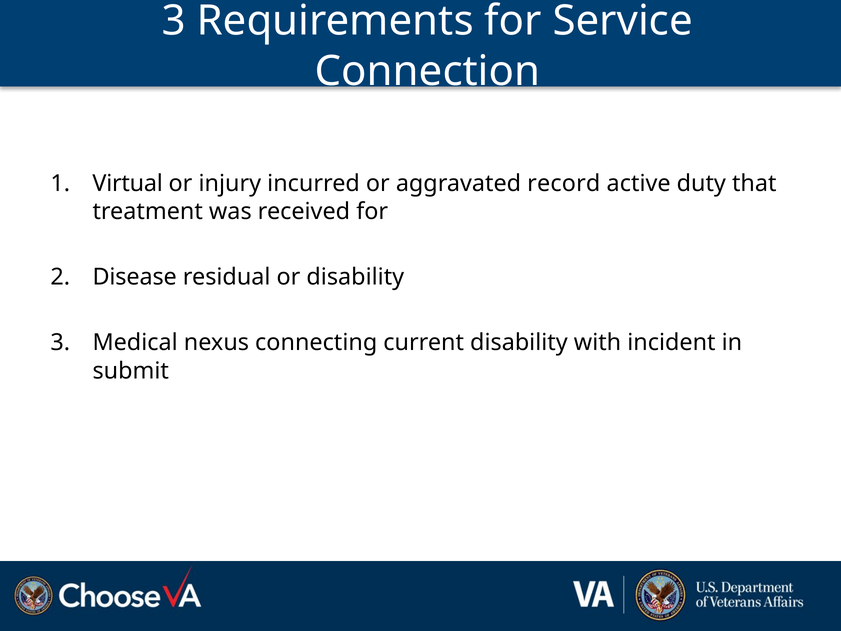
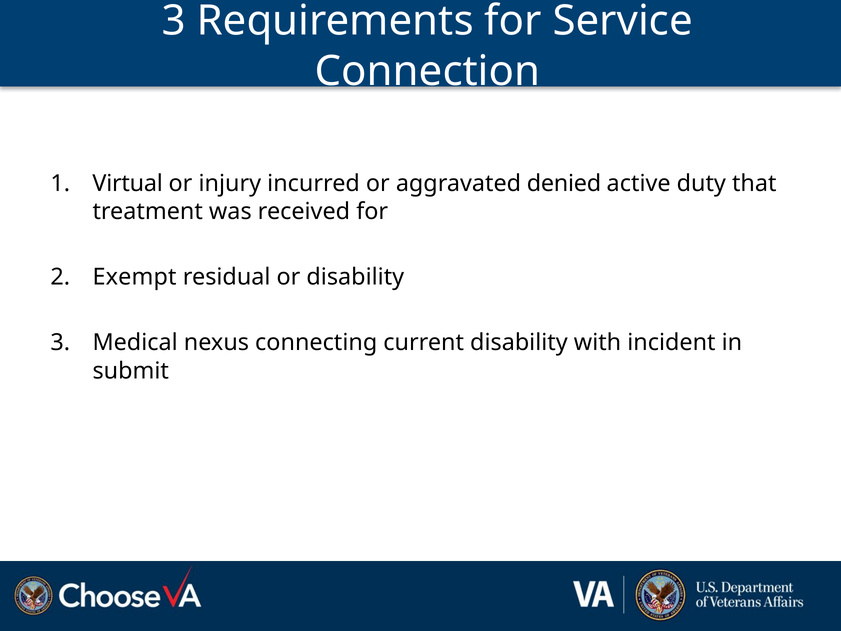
record: record -> denied
Disease: Disease -> Exempt
